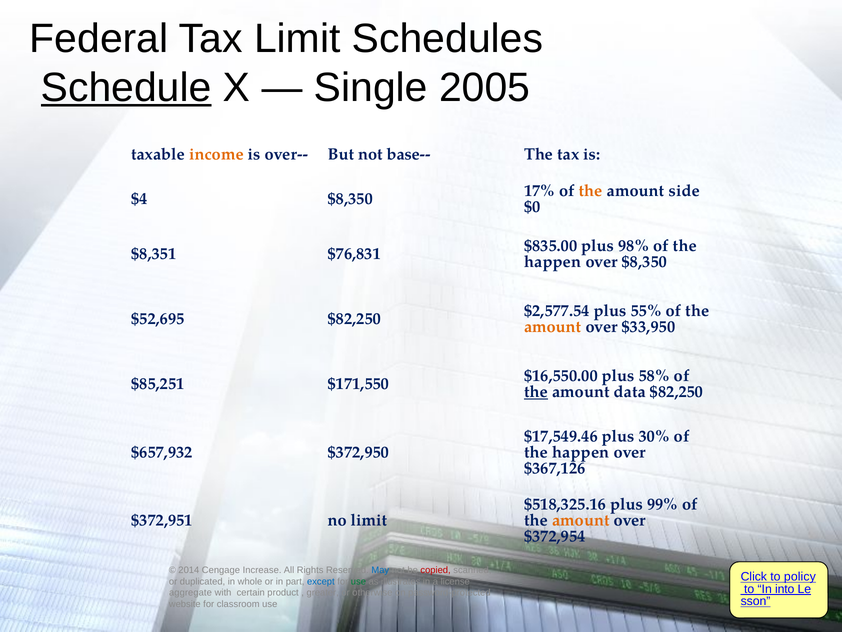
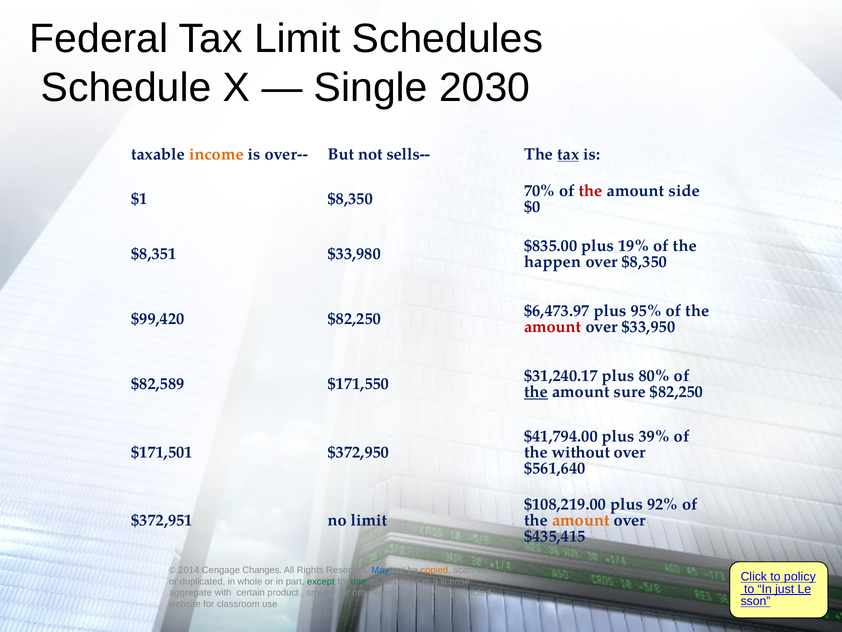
Schedule underline: present -> none
2005: 2005 -> 2030
base--: base-- -> sells--
tax at (568, 154) underline: none -> present
$4: $4 -> $1
17%: 17% -> 70%
the at (591, 191) colour: orange -> red
$76,831: $76,831 -> $33,980
98%: 98% -> 19%
$52,695: $52,695 -> $99,420
$2,577.54: $2,577.54 -> $6,473.97
55%: 55% -> 95%
amount at (553, 327) colour: orange -> red
$85,251: $85,251 -> $82,589
$16,550.00: $16,550.00 -> $31,240.17
58%: 58% -> 80%
data: data -> sure
$17,549.46: $17,549.46 -> $41,794.00
30%: 30% -> 39%
$657,932: $657,932 -> $171,501
happen at (581, 452): happen -> without
$367,126: $367,126 -> $561,640
$518,325.16: $518,325.16 -> $108,219.00
99%: 99% -> 92%
$372,954: $372,954 -> $435,415
Increase: Increase -> Changes
copied colour: red -> orange
except colour: blue -> green
into: into -> just
greater: greater -> smaller
